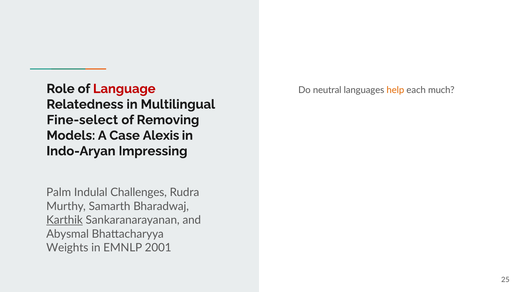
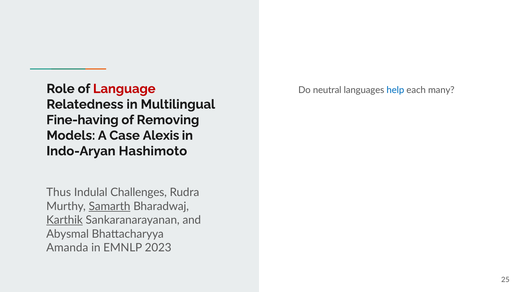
help colour: orange -> blue
much: much -> many
Fine-select: Fine-select -> Fine-having
Impressing: Impressing -> Hashimoto
Palm: Palm -> Thus
Samarth underline: none -> present
Weights: Weights -> Amanda
2001: 2001 -> 2023
